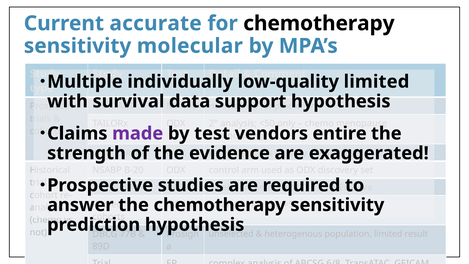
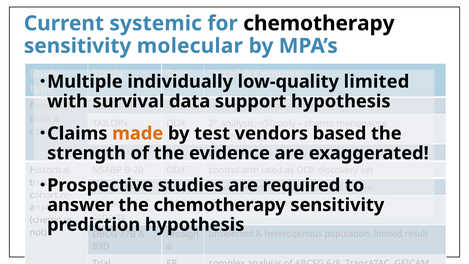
accurate: accurate -> systemic
made colour: purple -> orange
entire: entire -> based
